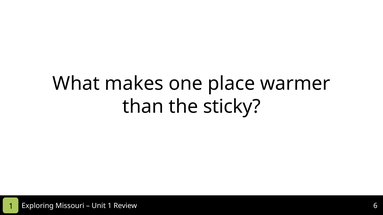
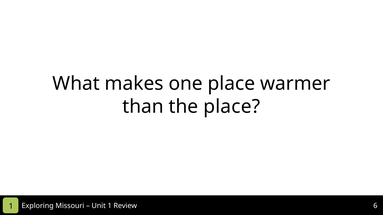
the sticky: sticky -> place
